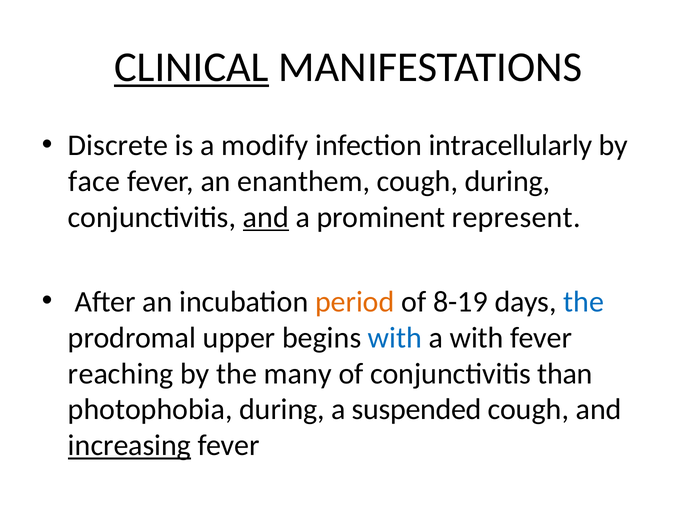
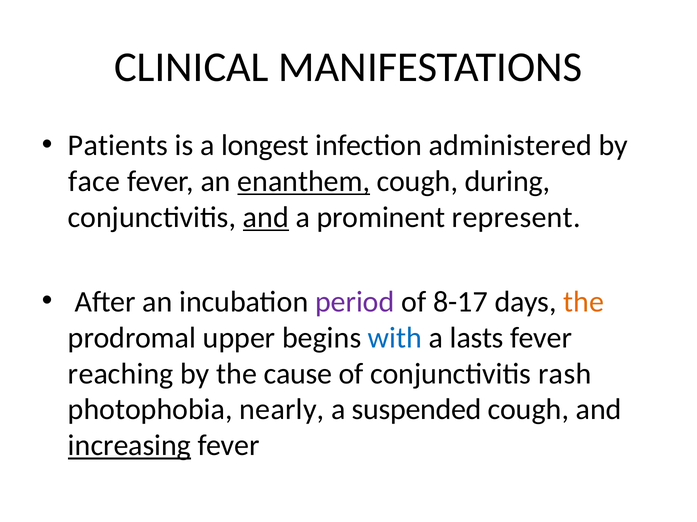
CLINICAL underline: present -> none
Discrete: Discrete -> Patients
modify: modify -> longest
intracellularly: intracellularly -> administered
enanthem underline: none -> present
period colour: orange -> purple
8-19: 8-19 -> 8-17
the at (584, 302) colour: blue -> orange
a with: with -> lasts
many: many -> cause
than: than -> rash
photophobia during: during -> nearly
